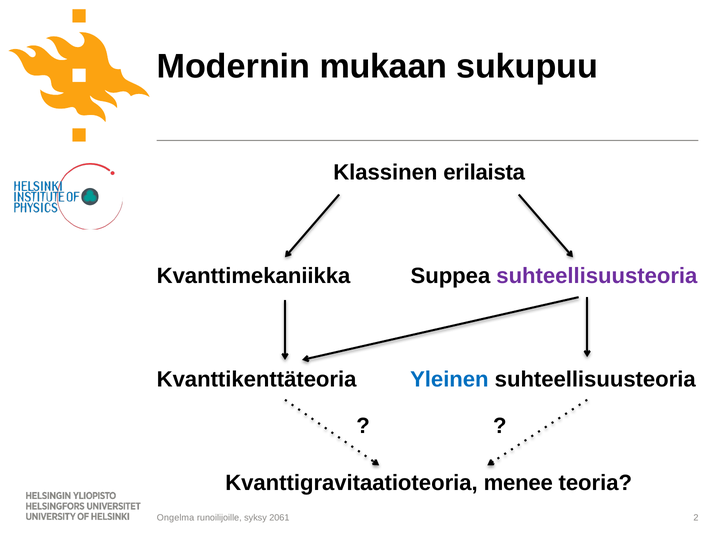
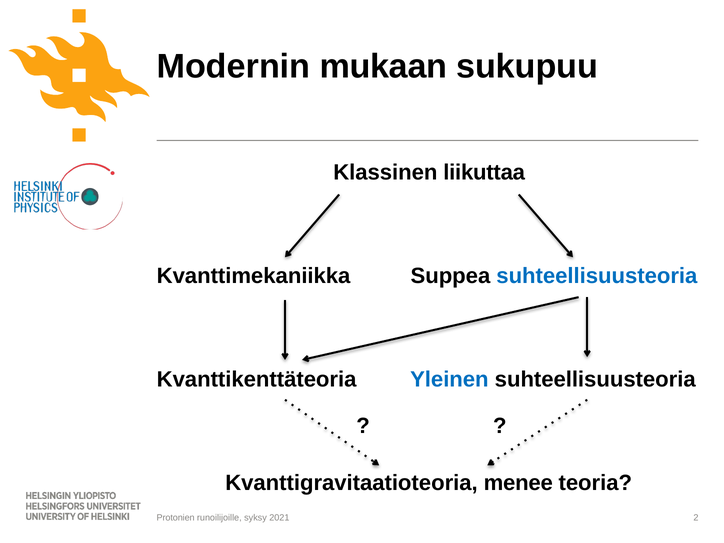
erilaista: erilaista -> liikuttaa
suhteellisuusteoria at (597, 276) colour: purple -> blue
Ongelma: Ongelma -> Protonien
2061: 2061 -> 2021
